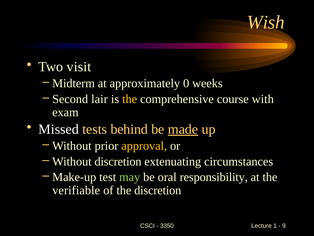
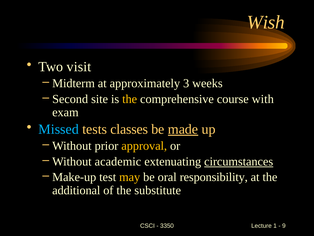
0: 0 -> 3
lair: lair -> site
Missed colour: white -> light blue
behind: behind -> classes
Without discretion: discretion -> academic
circumstances underline: none -> present
may colour: light green -> yellow
verifiable: verifiable -> additional
the discretion: discretion -> substitute
